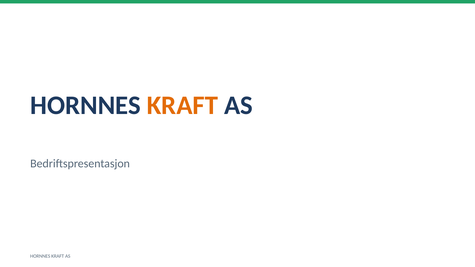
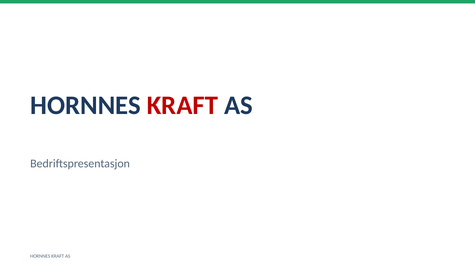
KRAFT at (182, 105) colour: orange -> red
